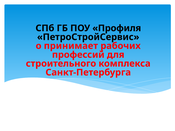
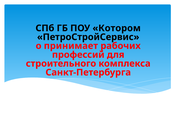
Профиля: Профиля -> Котором
